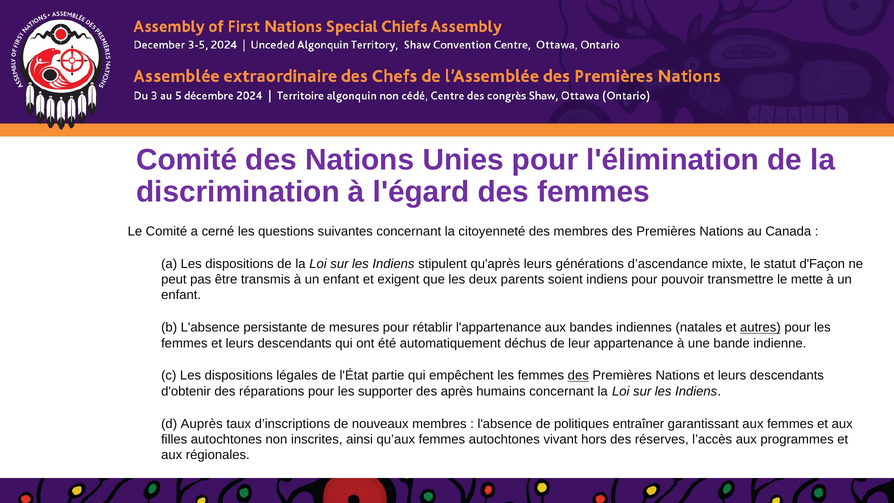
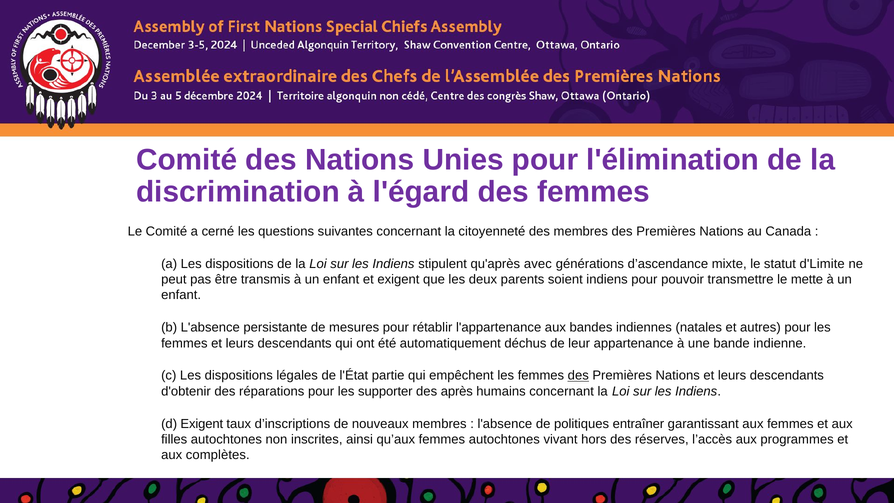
qu'après leurs: leurs -> avec
d'Façon: d'Façon -> d'Limite
autres underline: present -> none
d Auprès: Auprès -> Exigent
régionales: régionales -> complètes
